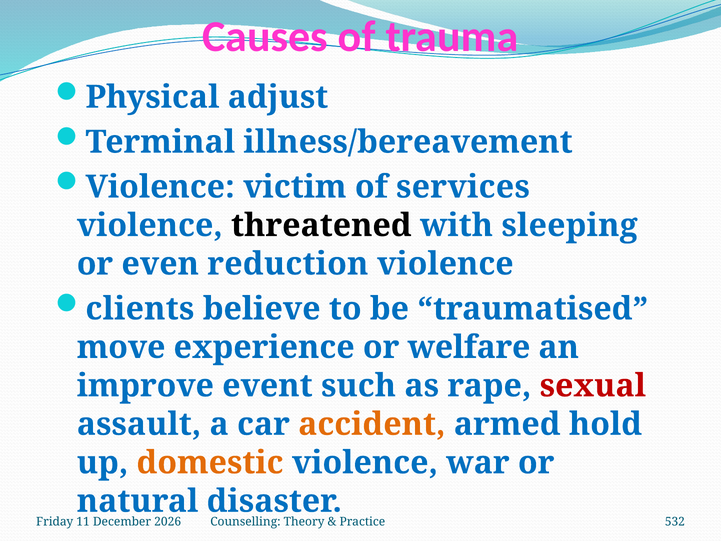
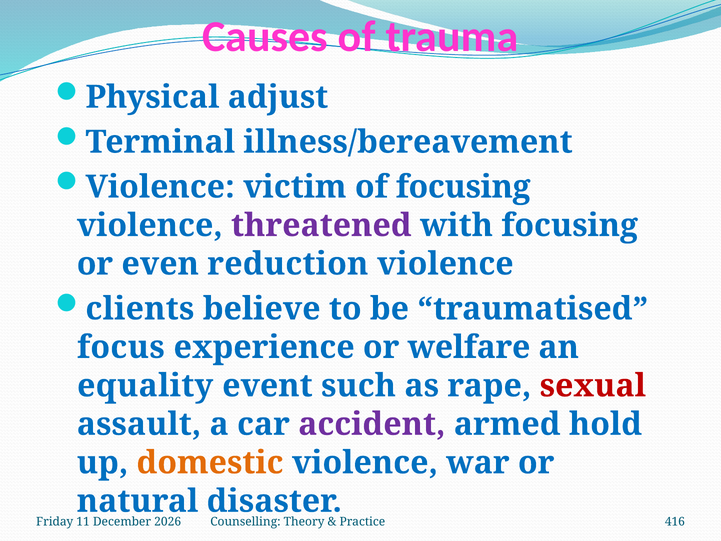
of services: services -> focusing
threatened colour: black -> purple
with sleeping: sleeping -> focusing
move: move -> focus
improve: improve -> equality
accident colour: orange -> purple
532: 532 -> 416
